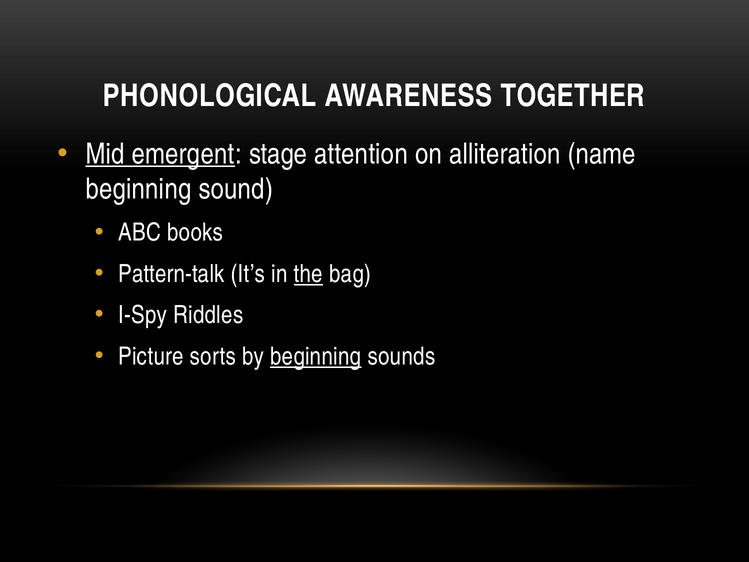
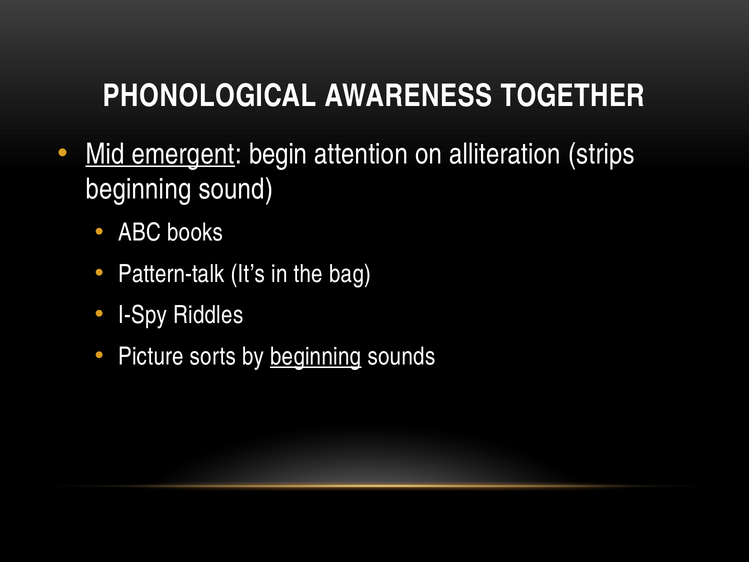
stage: stage -> begin
name: name -> strips
the underline: present -> none
